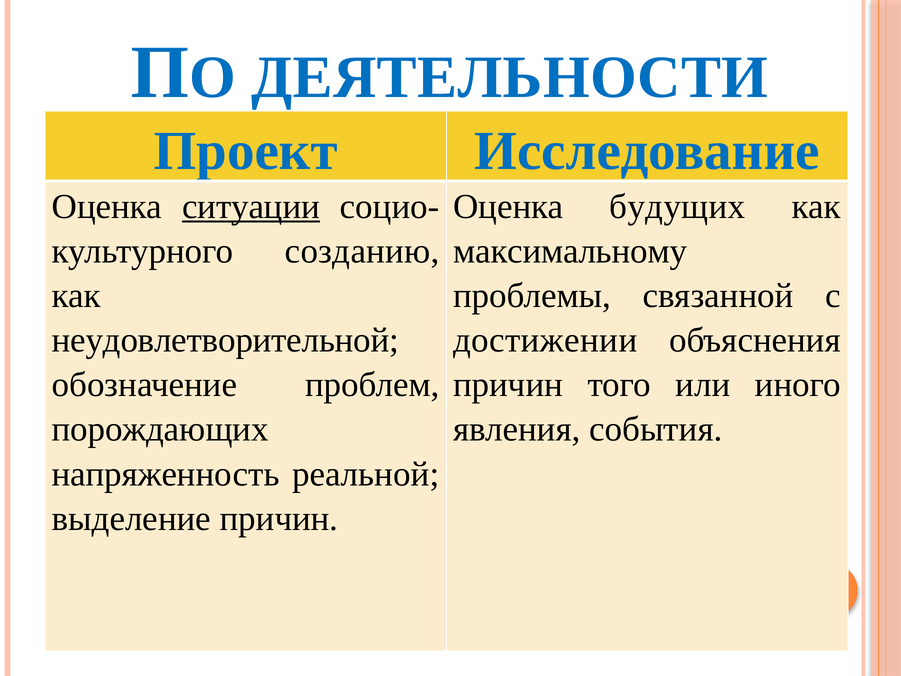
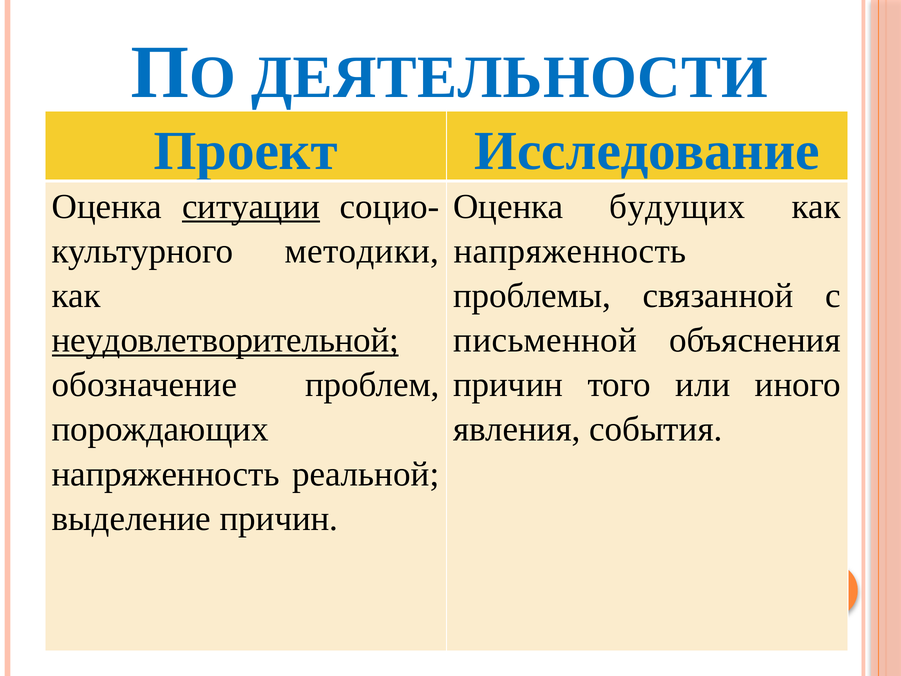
созданию: созданию -> методики
максимальному at (570, 251): максимальному -> напряженность
неудовлетворительной underline: none -> present
достижении: достижении -> письменной
